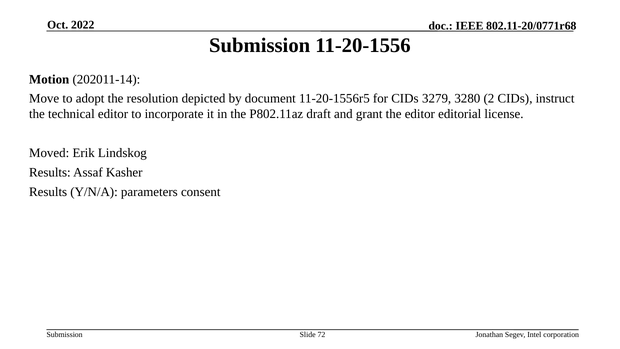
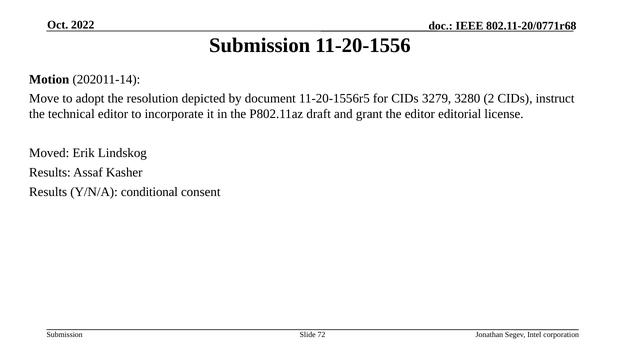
parameters: parameters -> conditional
